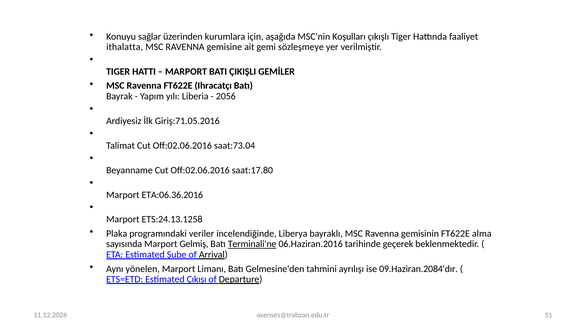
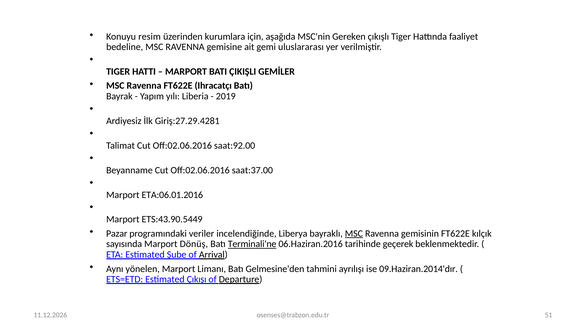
sağlar: sağlar -> resim
Koşulları: Koşulları -> Gereken
ithalatta: ithalatta -> bedeline
sözleşmeye: sözleşmeye -> uluslararası
2056: 2056 -> 2019
Giriş:71.05.2016: Giriş:71.05.2016 -> Giriş:27.29.4281
saat:73.04: saat:73.04 -> saat:92.00
saat:17.80: saat:17.80 -> saat:37.00
ETA:06.36.2016: ETA:06.36.2016 -> ETA:06.01.2016
ETS:24.13.1258: ETS:24.13.1258 -> ETS:43.90.5449
Plaka: Plaka -> Pazar
MSC at (354, 233) underline: none -> present
alma: alma -> kılçık
Gelmiş: Gelmiş -> Dönüş
09.Haziran.2084'dır: 09.Haziran.2084'dır -> 09.Haziran.2014'dır
